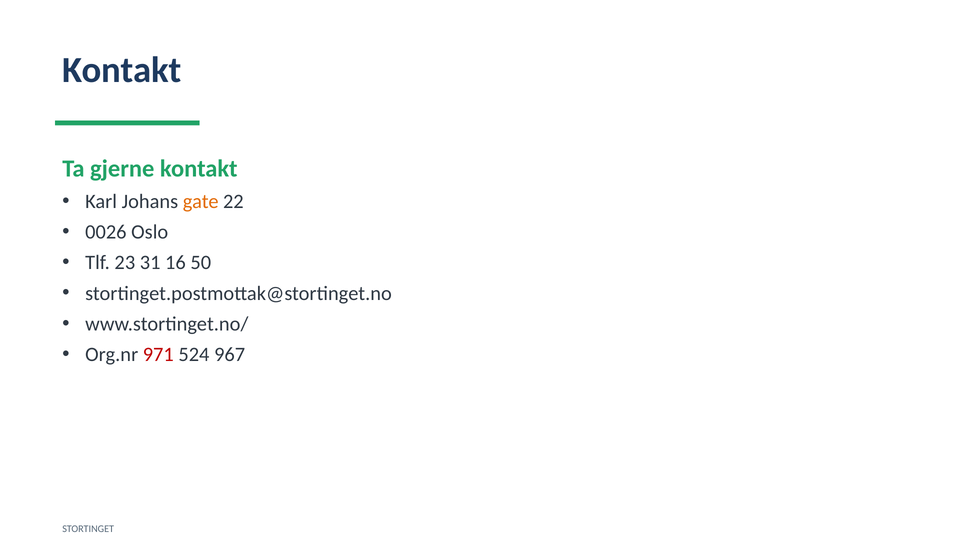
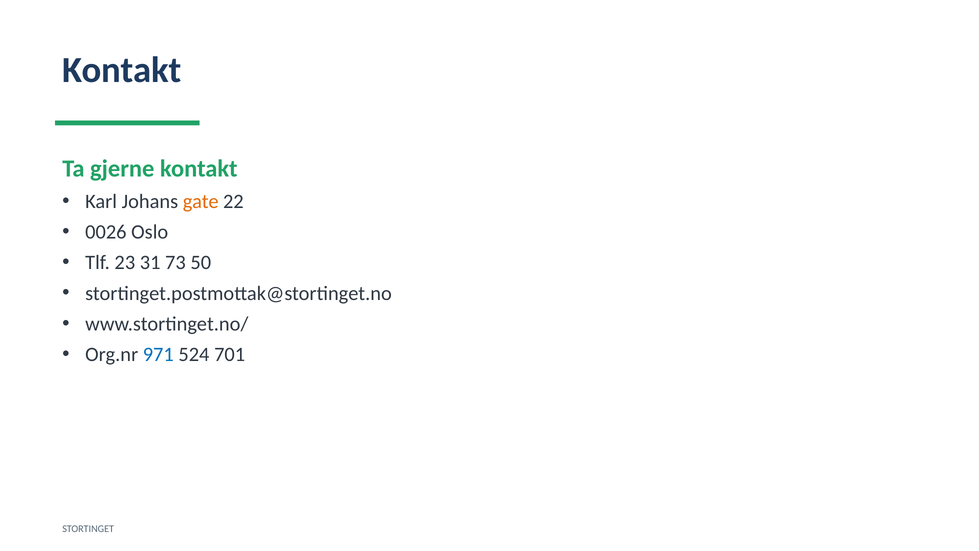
16: 16 -> 73
971 colour: red -> blue
967: 967 -> 701
